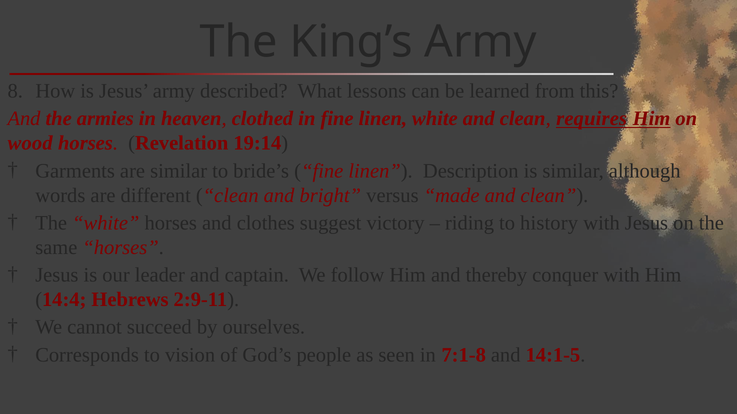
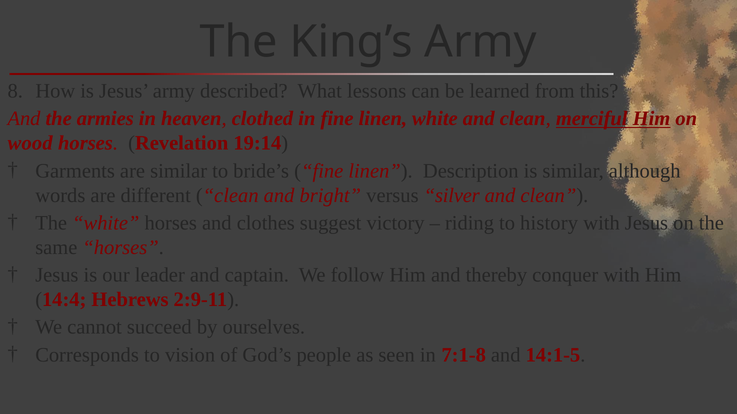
requires: requires -> merciful
made: made -> silver
